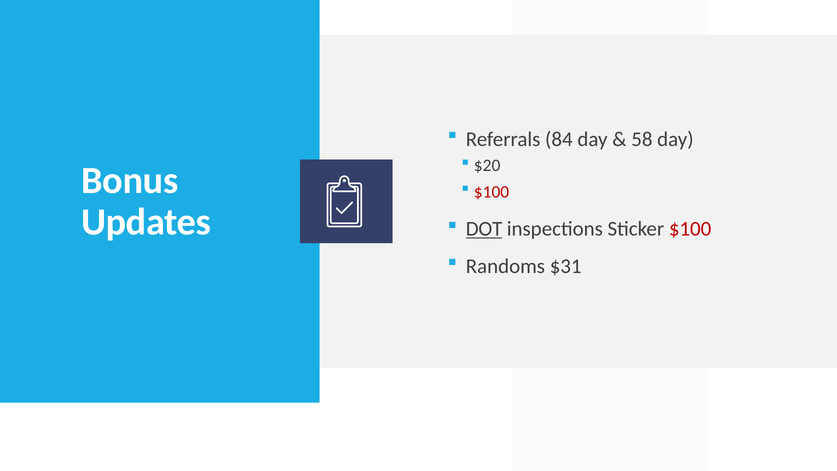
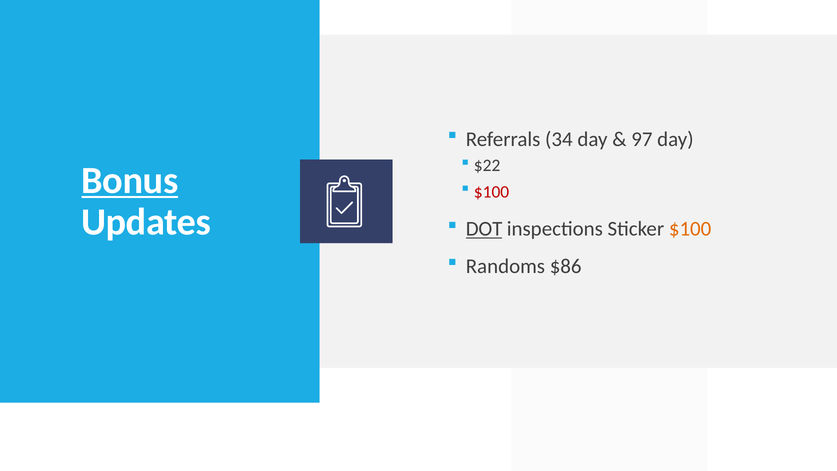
84: 84 -> 34
58: 58 -> 97
$20: $20 -> $22
Bonus underline: none -> present
$100 at (690, 229) colour: red -> orange
$31: $31 -> $86
